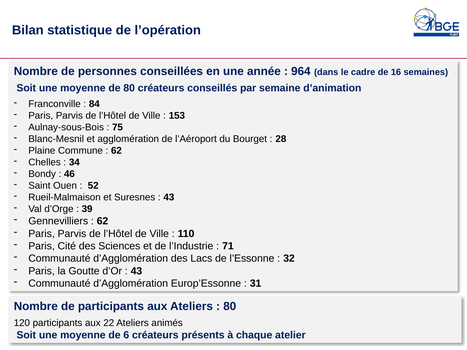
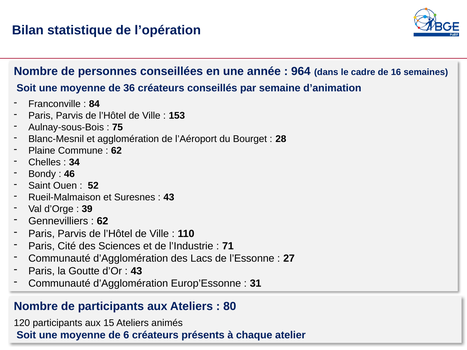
de 80: 80 -> 36
32: 32 -> 27
22: 22 -> 15
